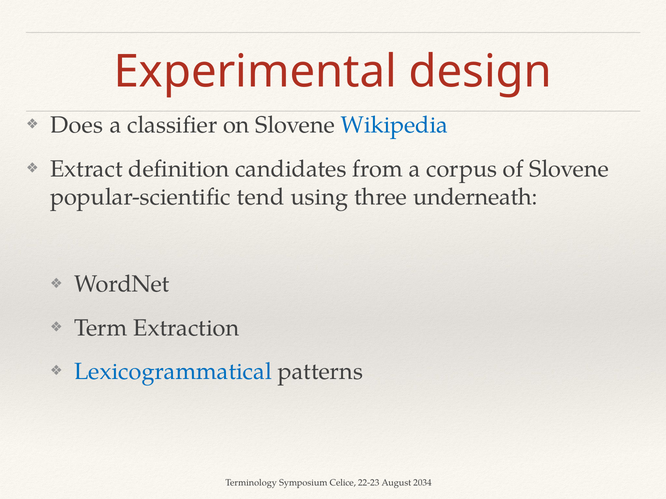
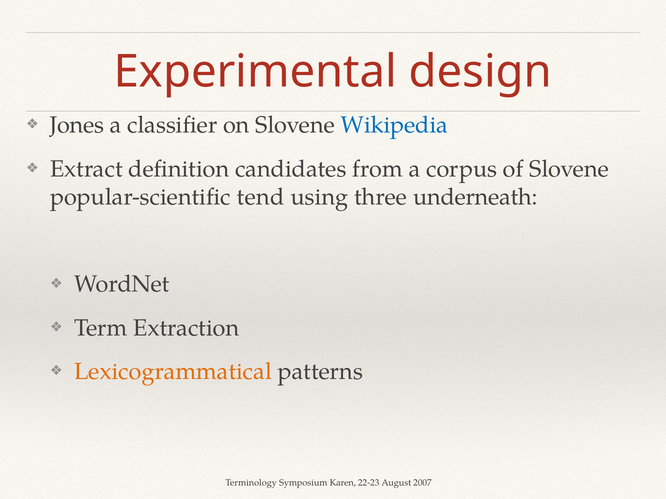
Does: Does -> Jones
Lexicogrammatical colour: blue -> orange
Celice: Celice -> Karen
2034: 2034 -> 2007
